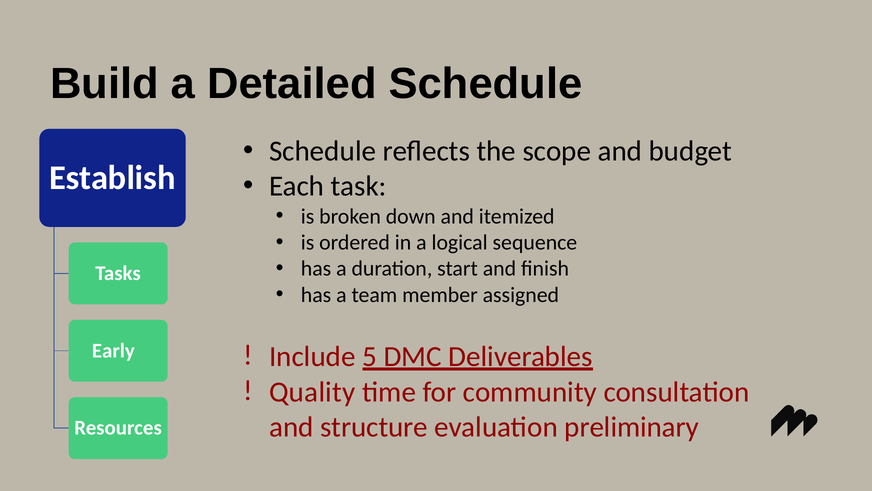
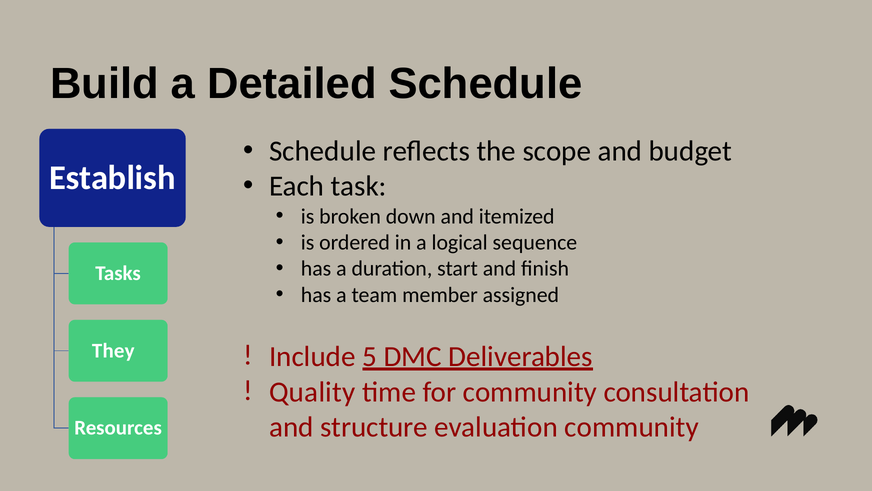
Early: Early -> They
evaluation preliminary: preliminary -> community
